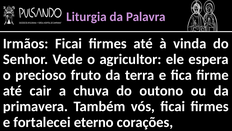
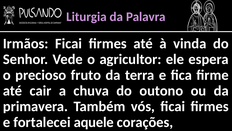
eterno: eterno -> aquele
